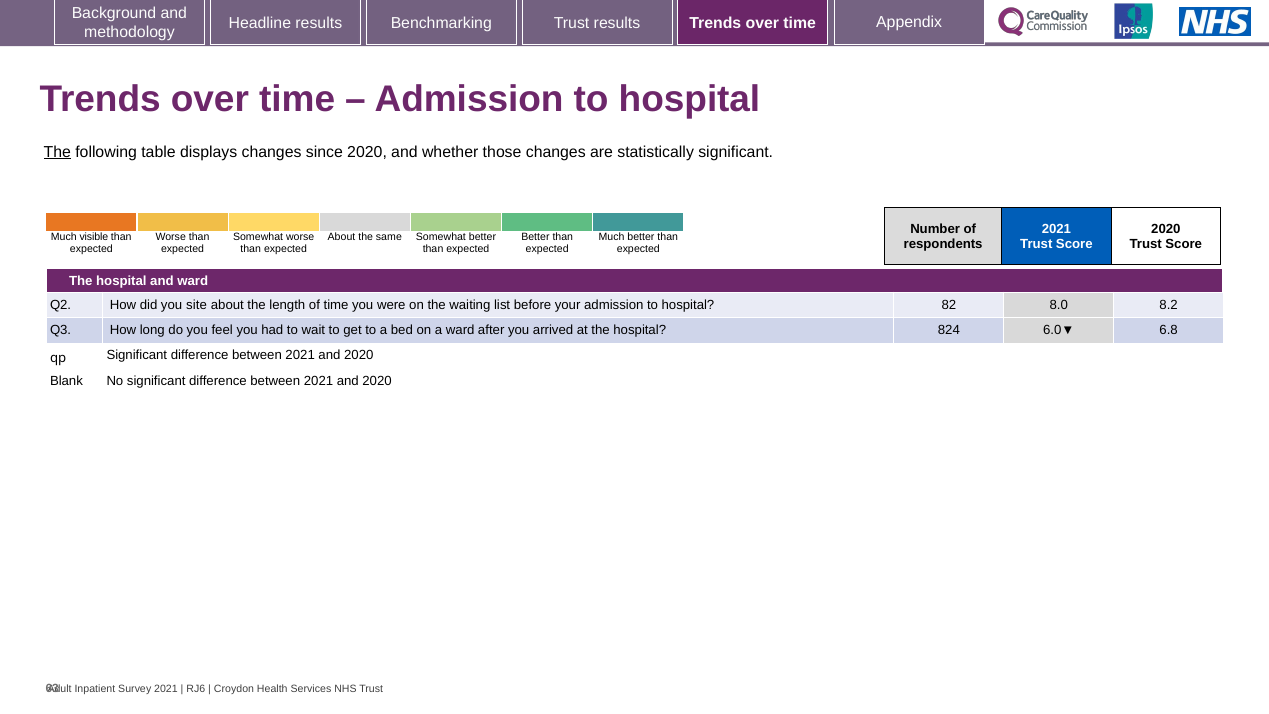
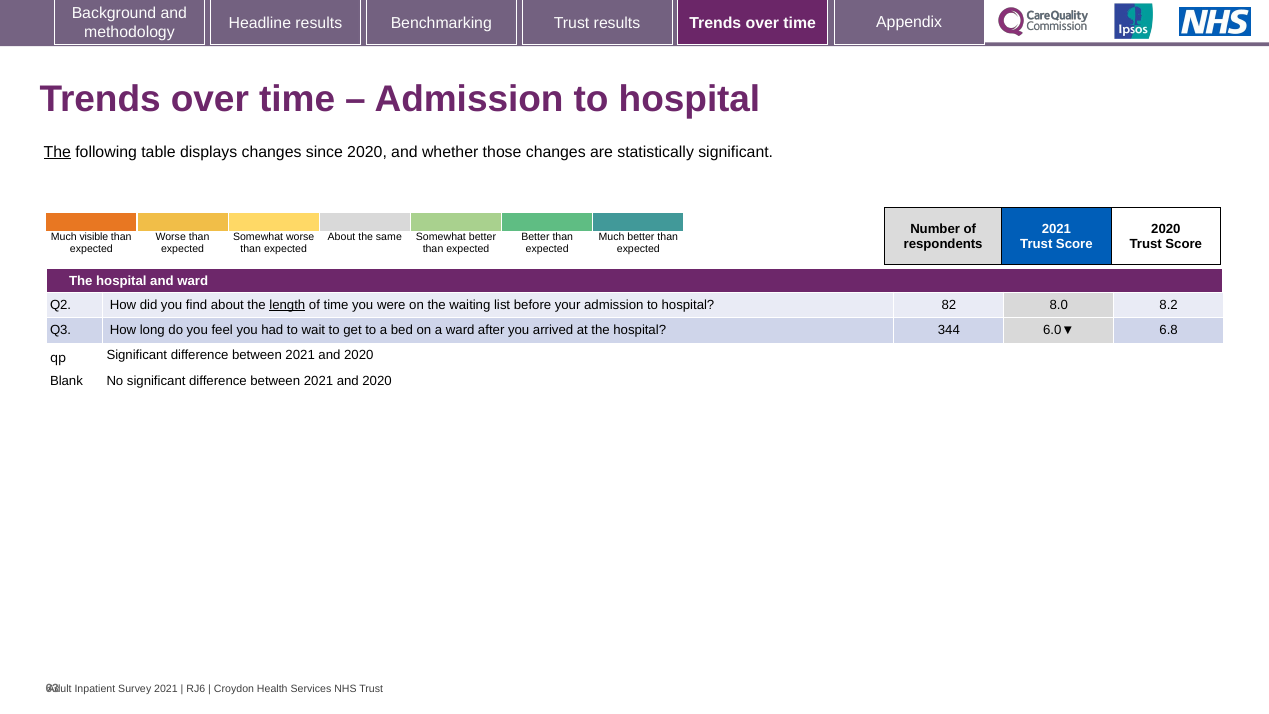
site: site -> find
length underline: none -> present
824: 824 -> 344
